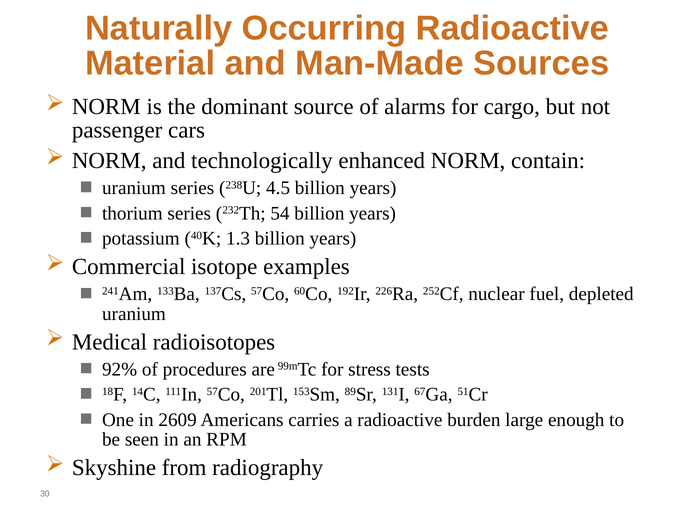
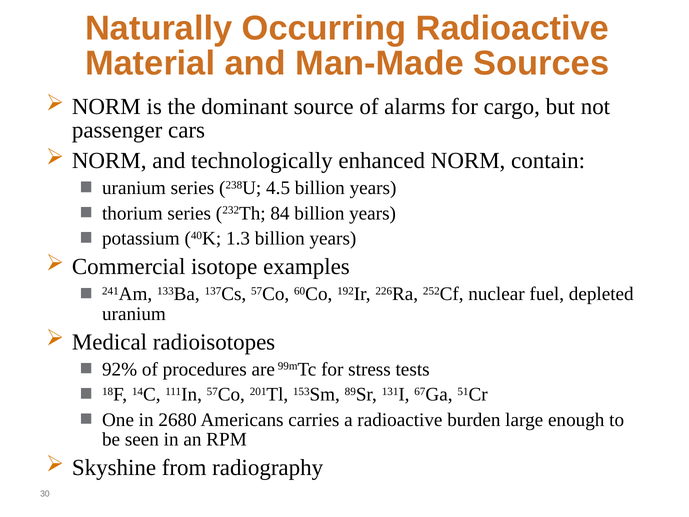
54: 54 -> 84
2609: 2609 -> 2680
